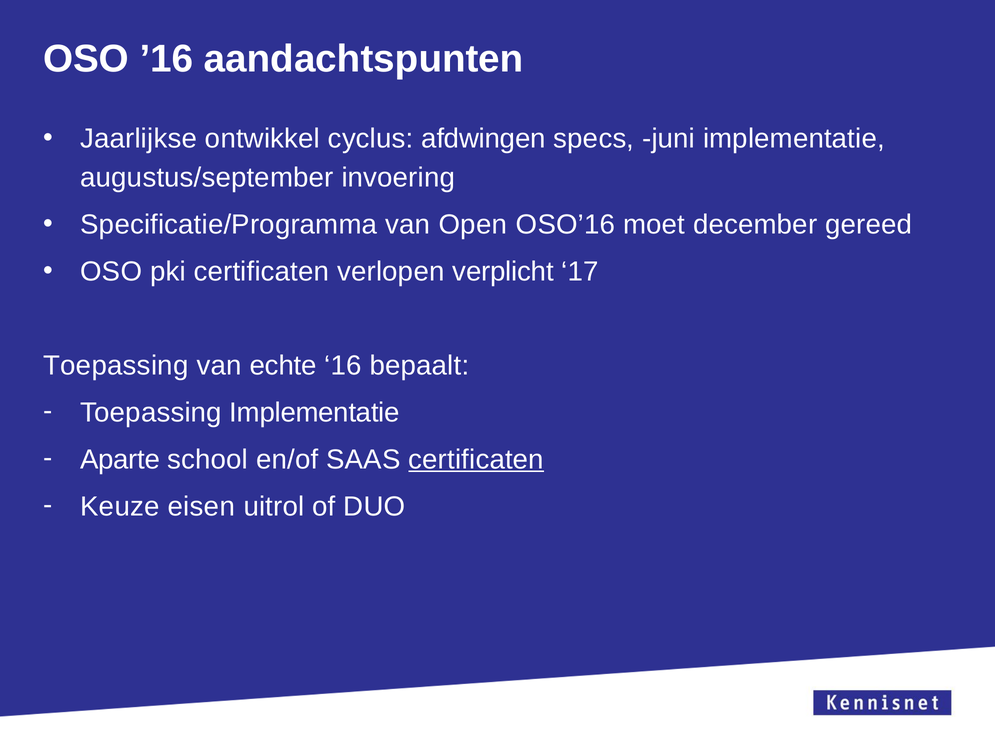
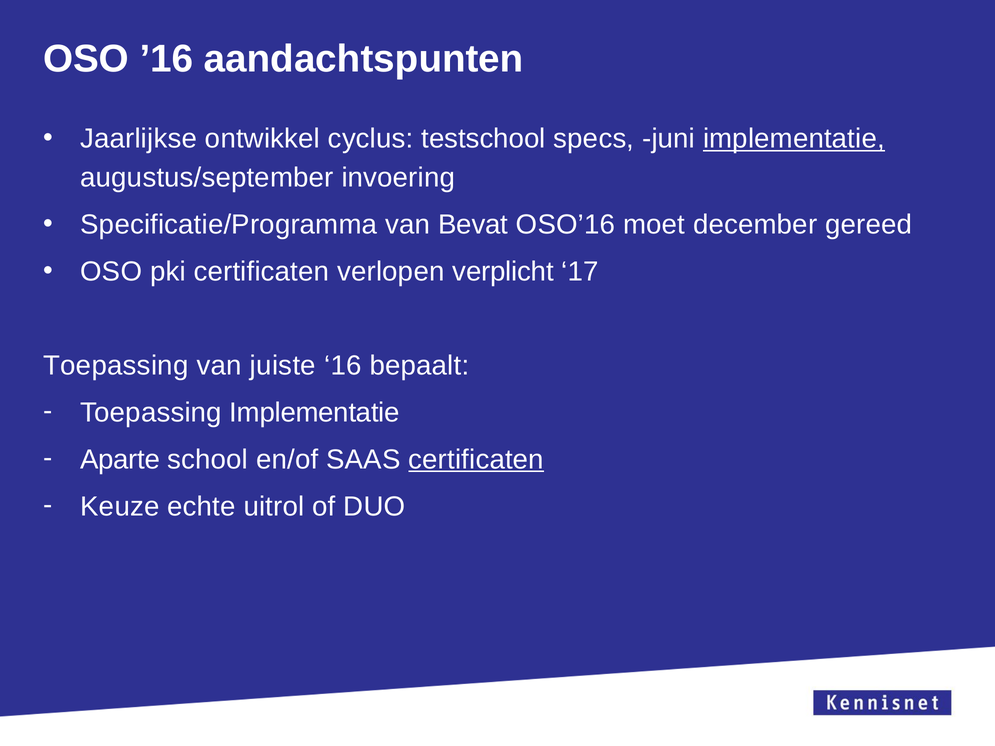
afdwingen: afdwingen -> testschool
implementatie at (794, 139) underline: none -> present
Open: Open -> Bevat
echte: echte -> juiste
eisen: eisen -> echte
